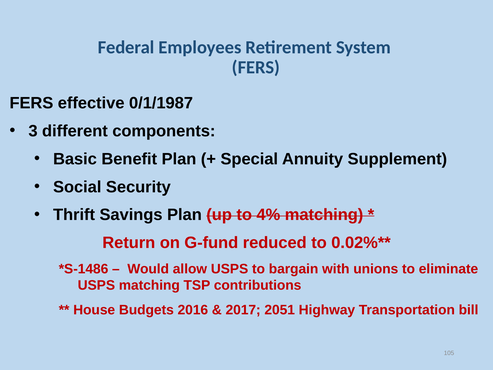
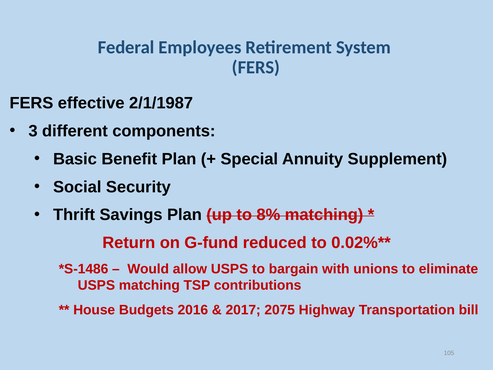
0/1/1987: 0/1/1987 -> 2/1/1987
4%: 4% -> 8%
2051: 2051 -> 2075
